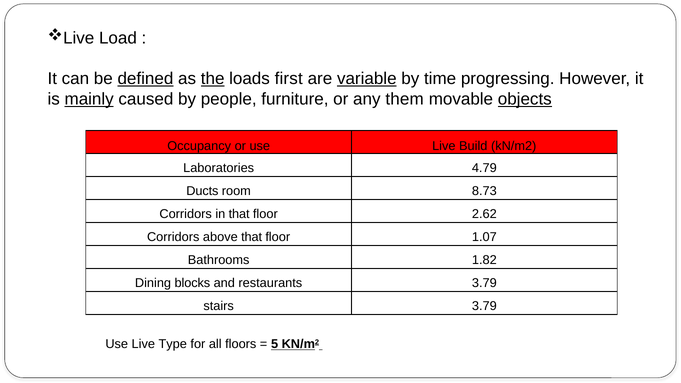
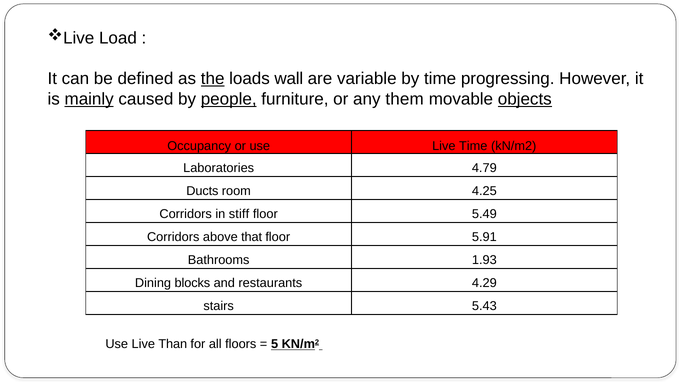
defined underline: present -> none
first: first -> wall
variable underline: present -> none
people underline: none -> present
Live Build: Build -> Time
8.73: 8.73 -> 4.25
in that: that -> stiff
2.62: 2.62 -> 5.49
1.07: 1.07 -> 5.91
1.82: 1.82 -> 1.93
restaurants 3.79: 3.79 -> 4.29
stairs 3.79: 3.79 -> 5.43
Type: Type -> Than
